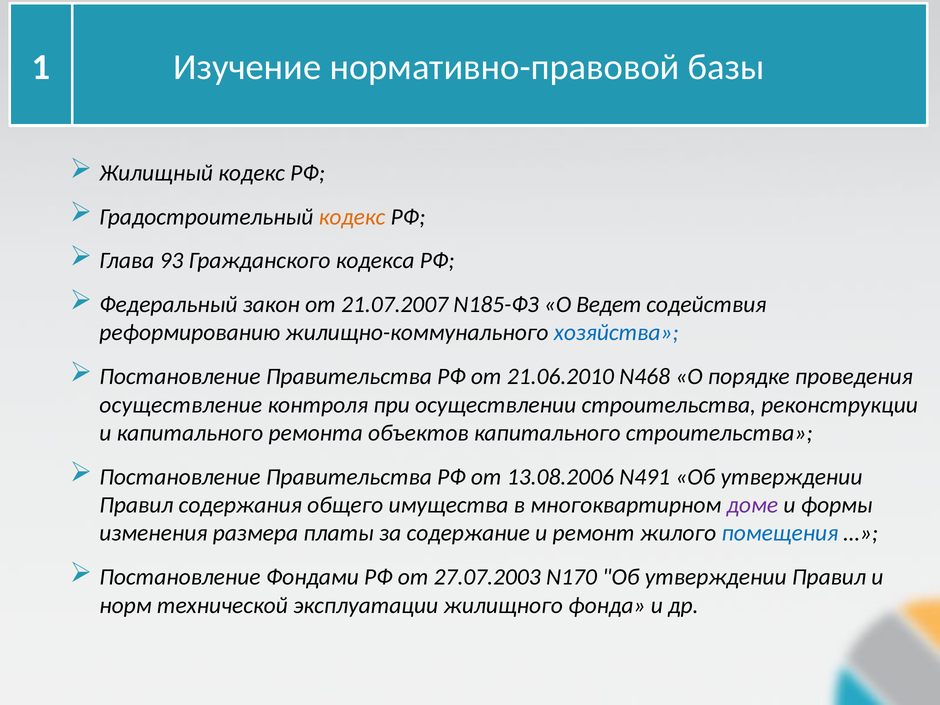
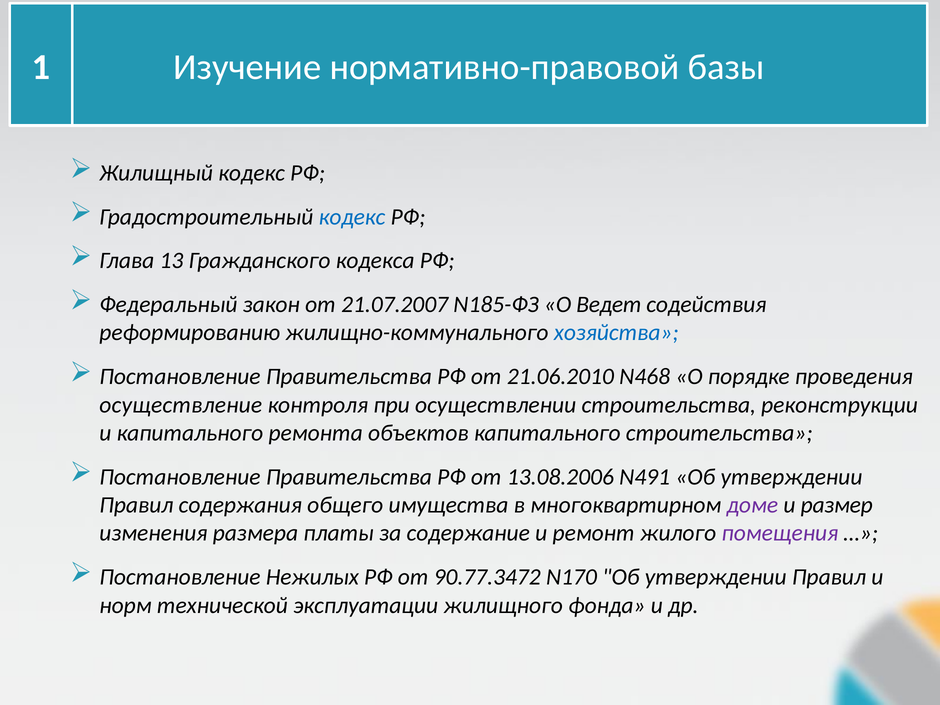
кодекс at (352, 217) colour: orange -> blue
93: 93 -> 13
формы: формы -> размер
помещения colour: blue -> purple
Фондами: Фондами -> Нежилых
27.07.2003: 27.07.2003 -> 90.77.3472
